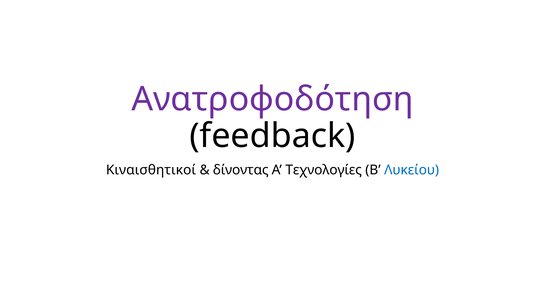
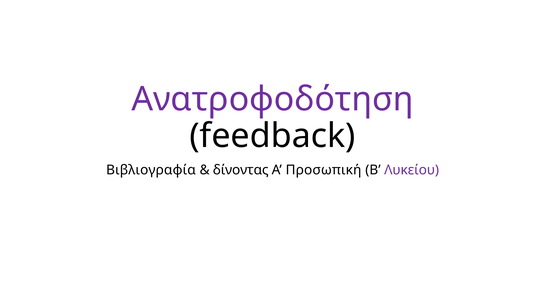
Κιναισθητικοί: Κιναισθητικοί -> Βιβλιογραφία
Τεχνολογίες: Τεχνολογίες -> Προσωπική
Λυκείου colour: blue -> purple
